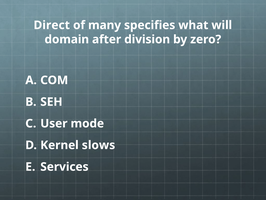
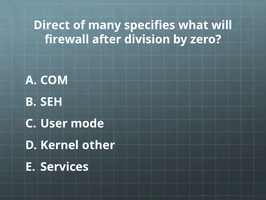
domain: domain -> firewall
slows: slows -> other
